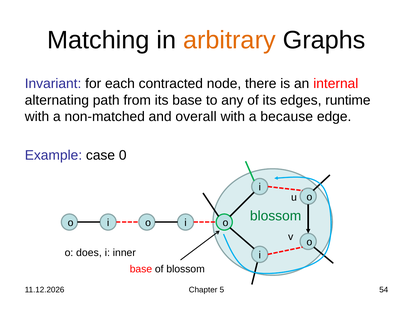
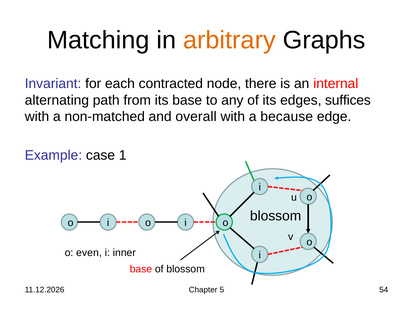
runtime: runtime -> suffices
0: 0 -> 1
blossom at (276, 216) colour: green -> black
does: does -> even
